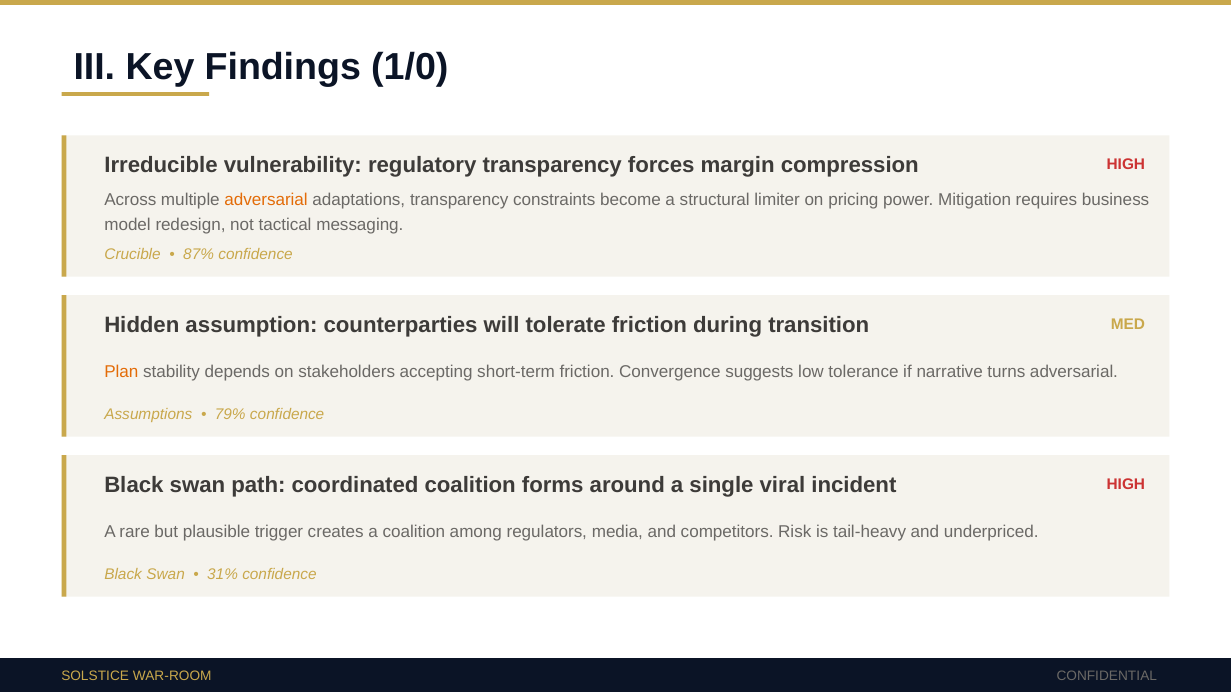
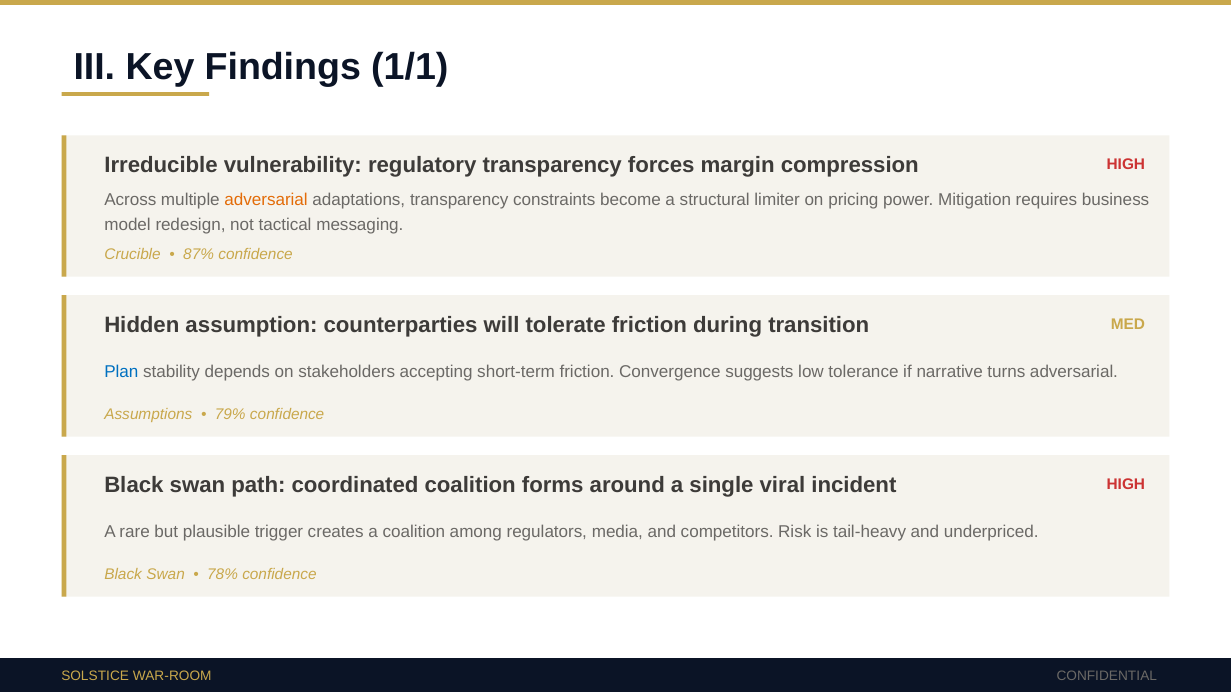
1/0: 1/0 -> 1/1
Plan colour: orange -> blue
31%: 31% -> 78%
